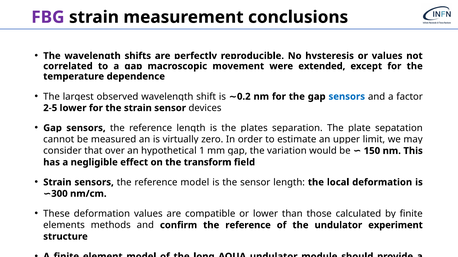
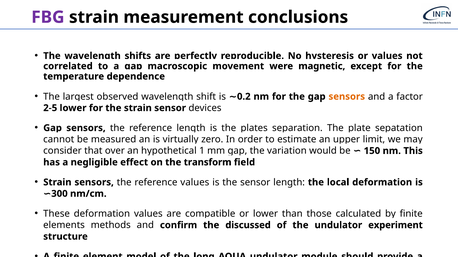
were extended: extended -> magnetic
sensors at (347, 97) colour: blue -> orange
reference model: model -> values
confirm the reference: reference -> discussed
